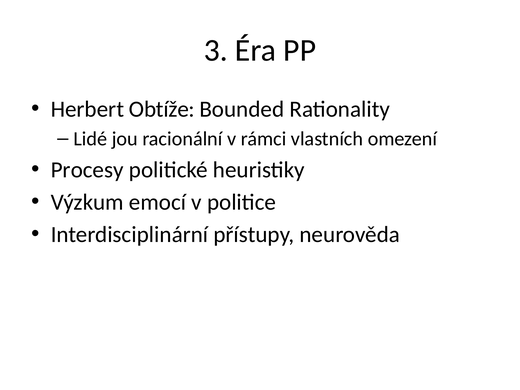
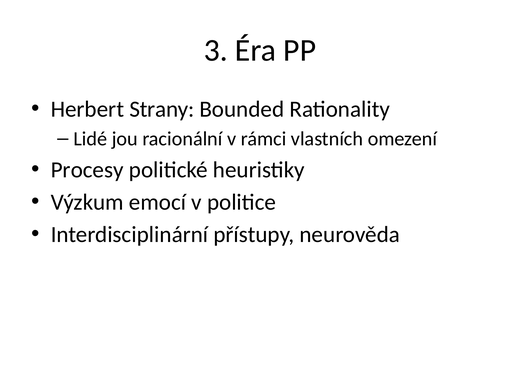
Obtíže: Obtíže -> Strany
